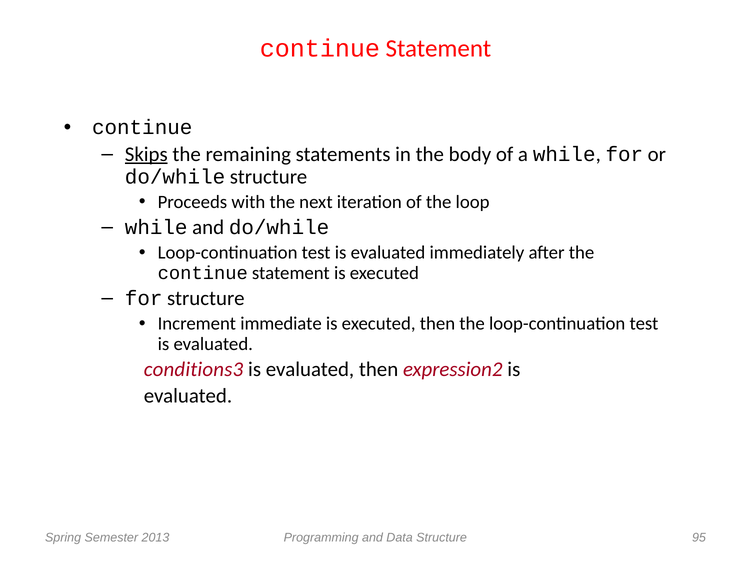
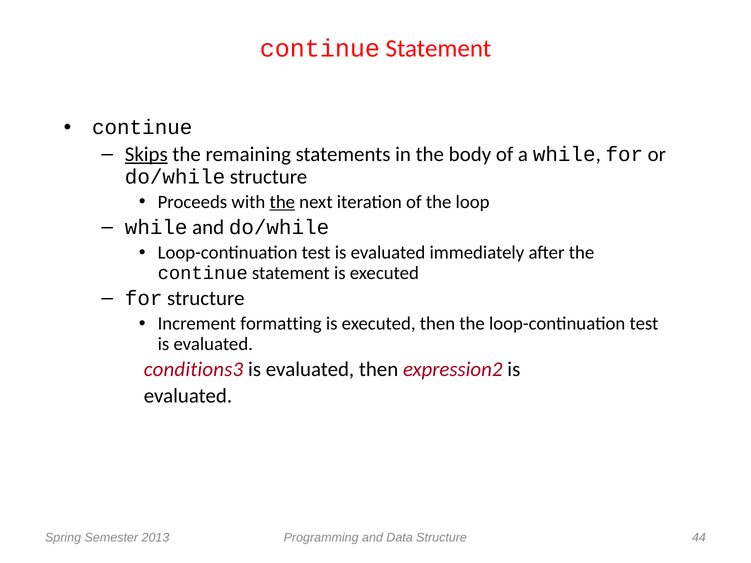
the at (282, 202) underline: none -> present
immediate: immediate -> formatting
95: 95 -> 44
